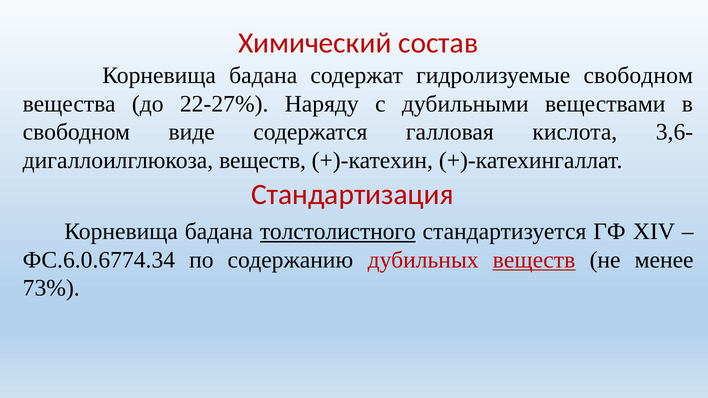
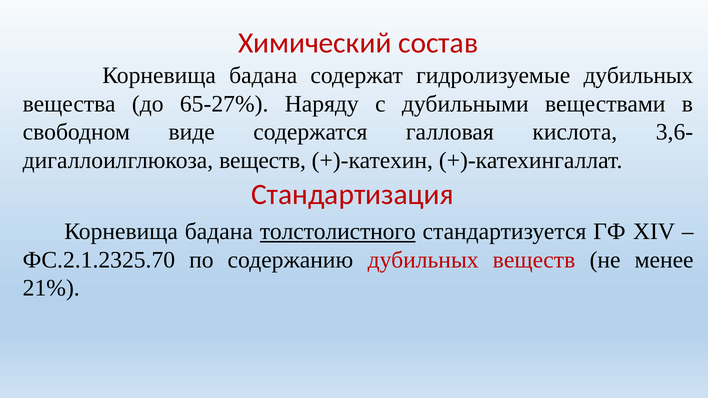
гидролизуемые свободном: свободном -> дубильных
22-27%: 22-27% -> 65-27%
ФС.6.0.6774.34: ФС.6.0.6774.34 -> ФС.2.1.2325.70
веществ at (534, 260) underline: present -> none
73%: 73% -> 21%
